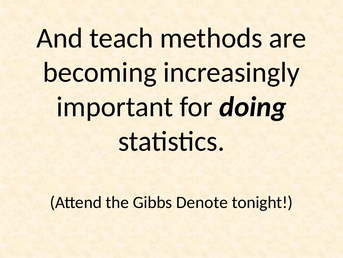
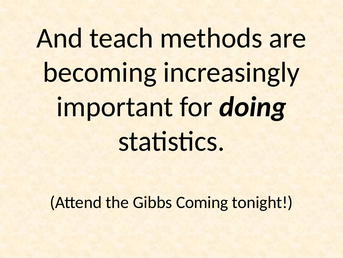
Denote: Denote -> Coming
